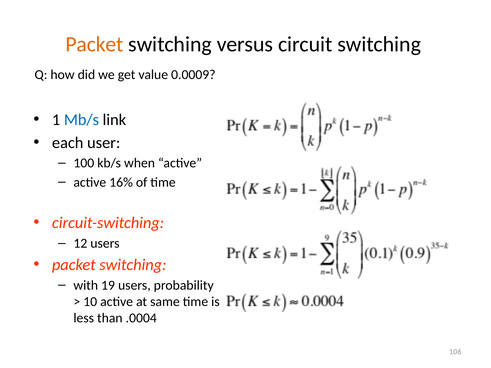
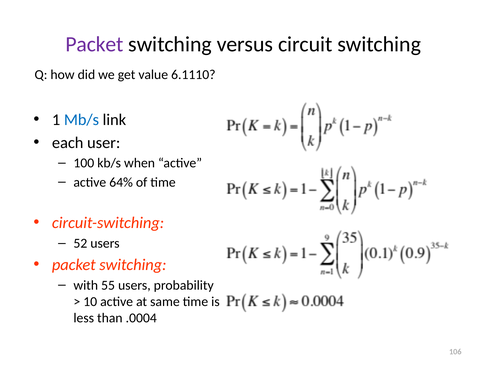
Packet at (95, 44) colour: orange -> purple
0.0009: 0.0009 -> 6.1110
16%: 16% -> 64%
12: 12 -> 52
19: 19 -> 55
